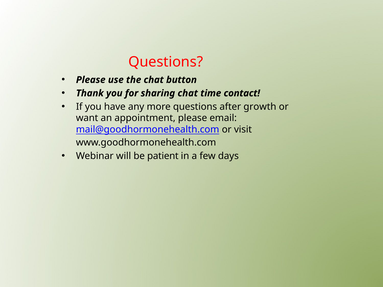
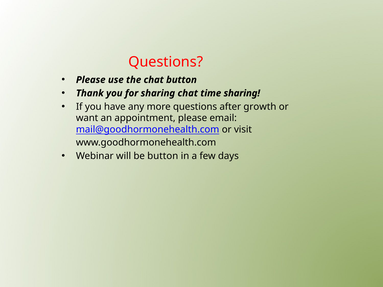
time contact: contact -> sharing
be patient: patient -> button
